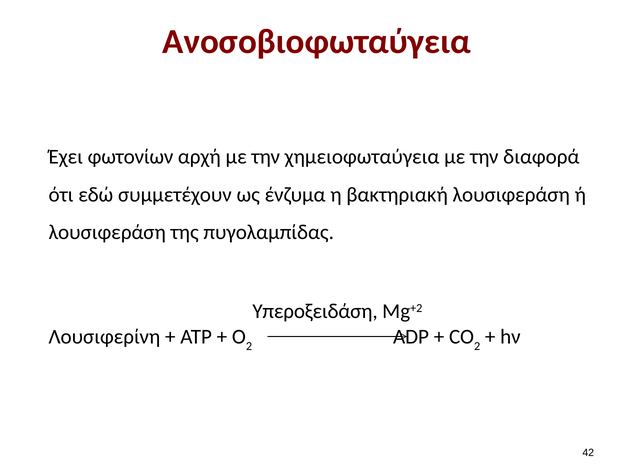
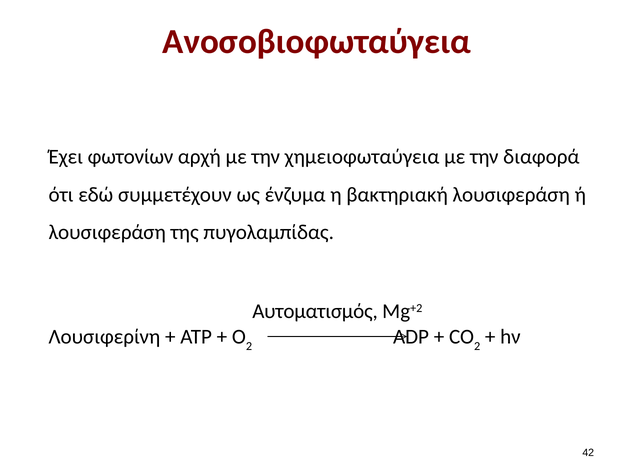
Yπεροξειδάση: Yπεροξειδάση -> Αυτοματισμός
